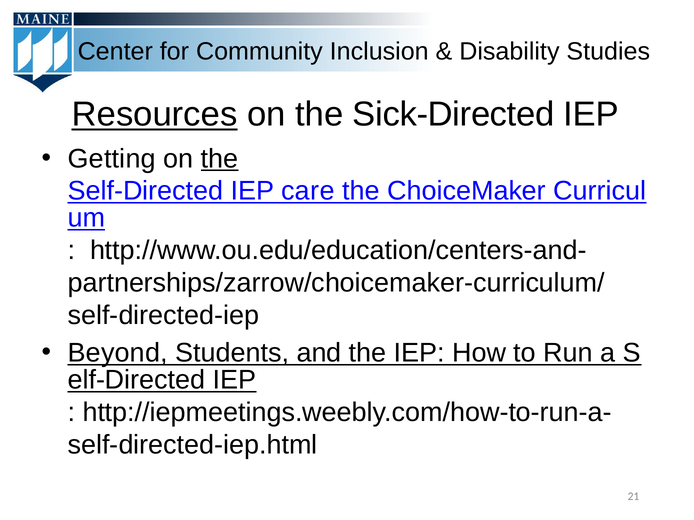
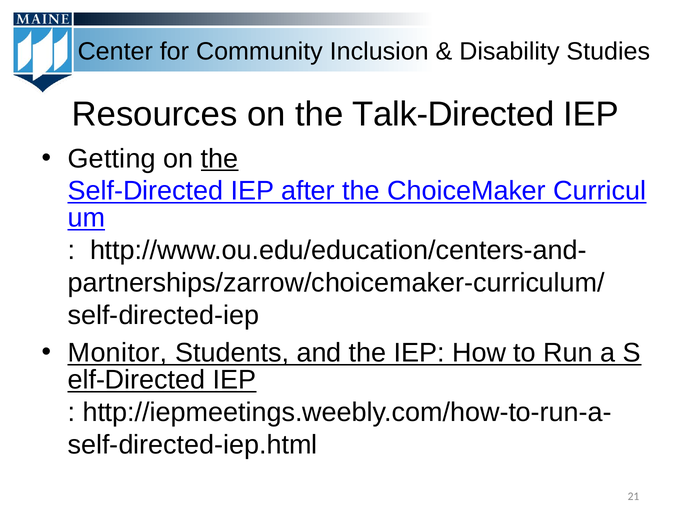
Resources underline: present -> none
Sick-Directed: Sick-Directed -> Talk-Directed
care: care -> after
Beyond: Beyond -> Monitor
